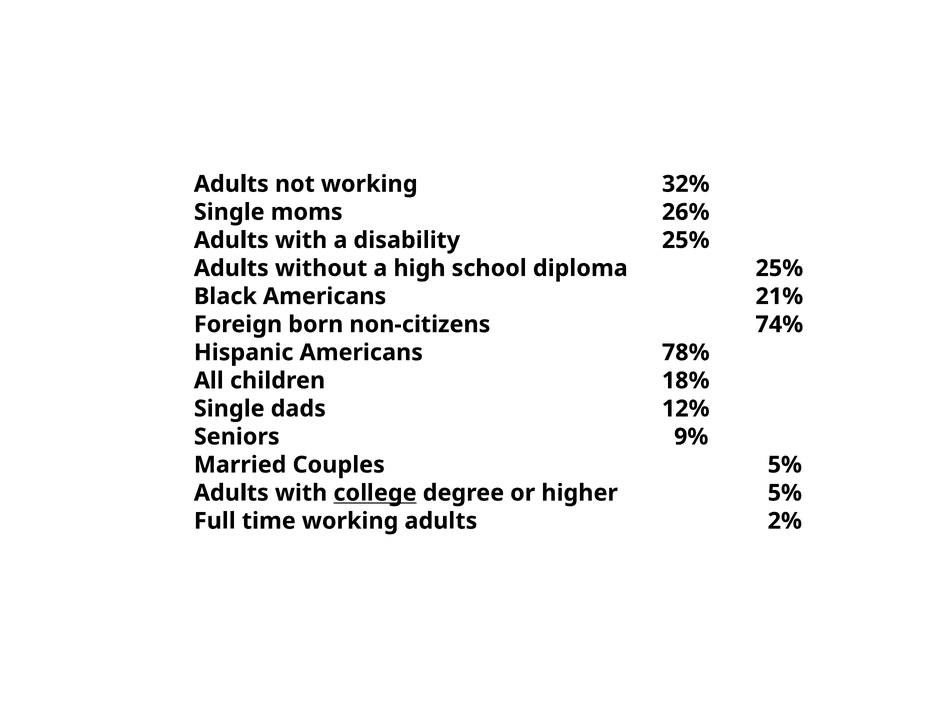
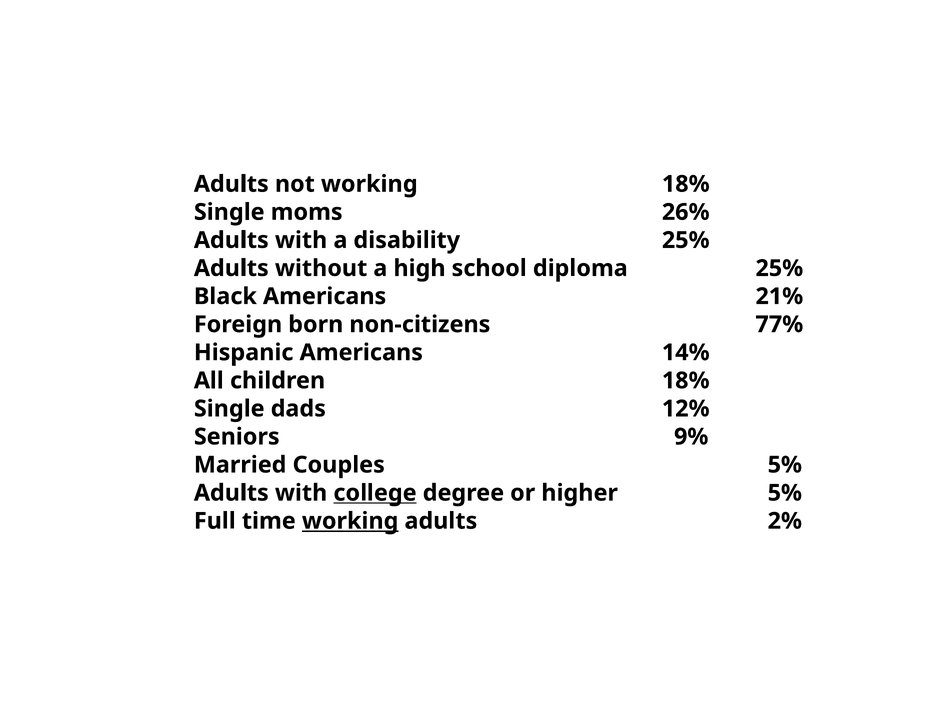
working 32%: 32% -> 18%
74%: 74% -> 77%
78%: 78% -> 14%
working at (350, 521) underline: none -> present
